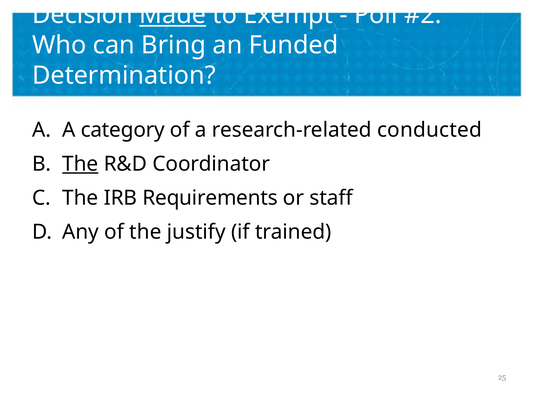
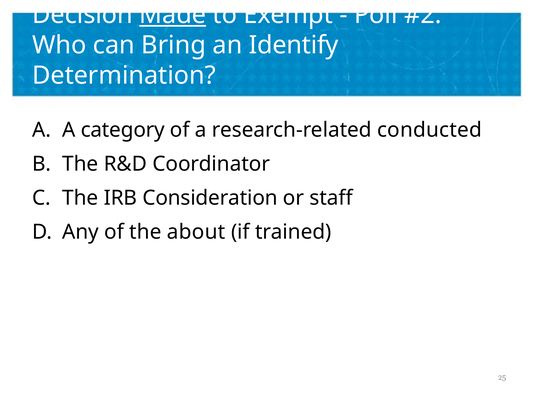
Funded: Funded -> Identify
The at (80, 164) underline: present -> none
Requirements: Requirements -> Consideration
justify: justify -> about
